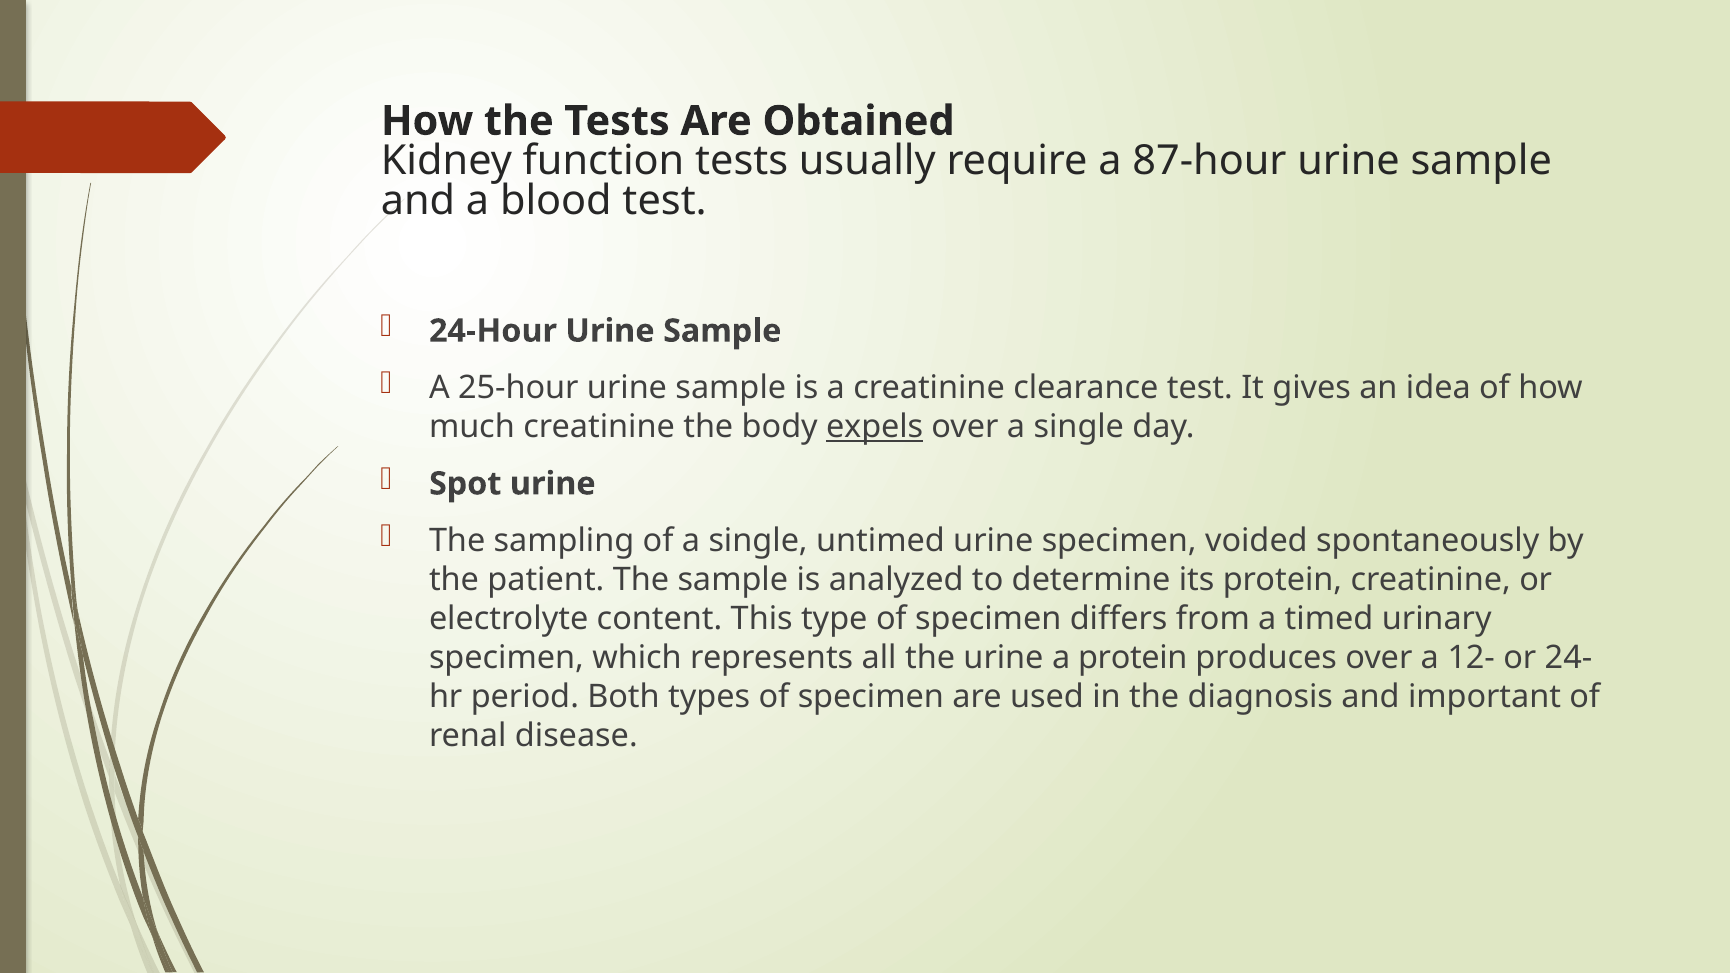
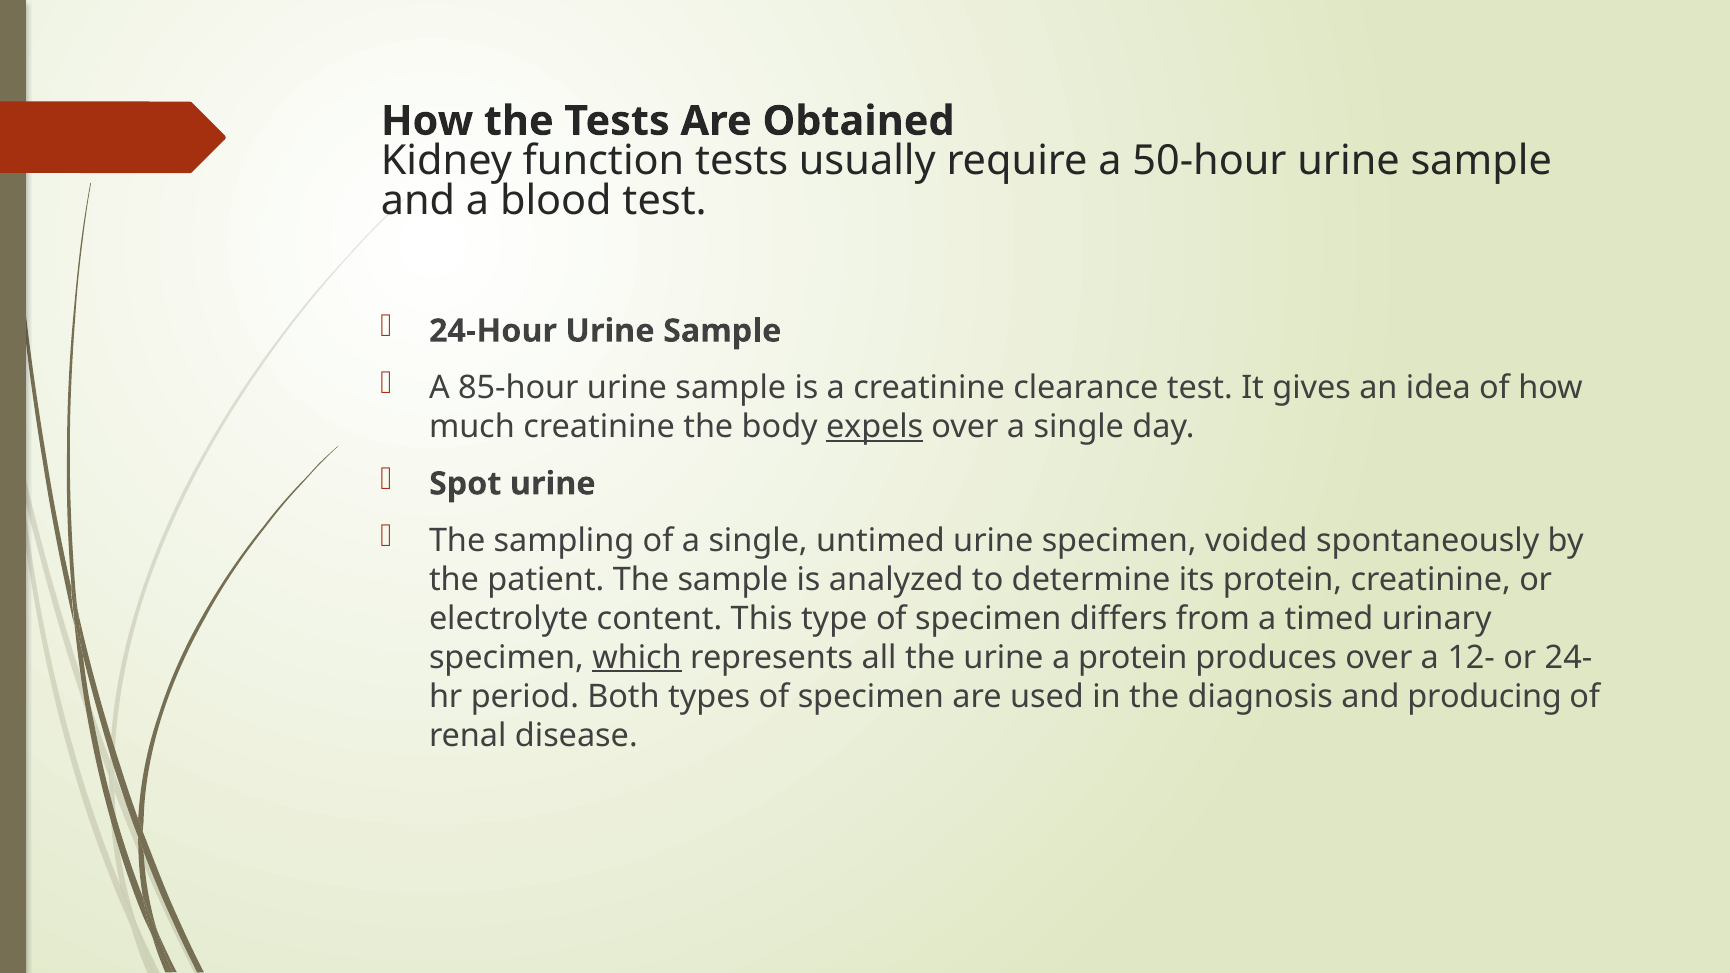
87-hour: 87-hour -> 50-hour
25-hour: 25-hour -> 85-hour
which underline: none -> present
important: important -> producing
